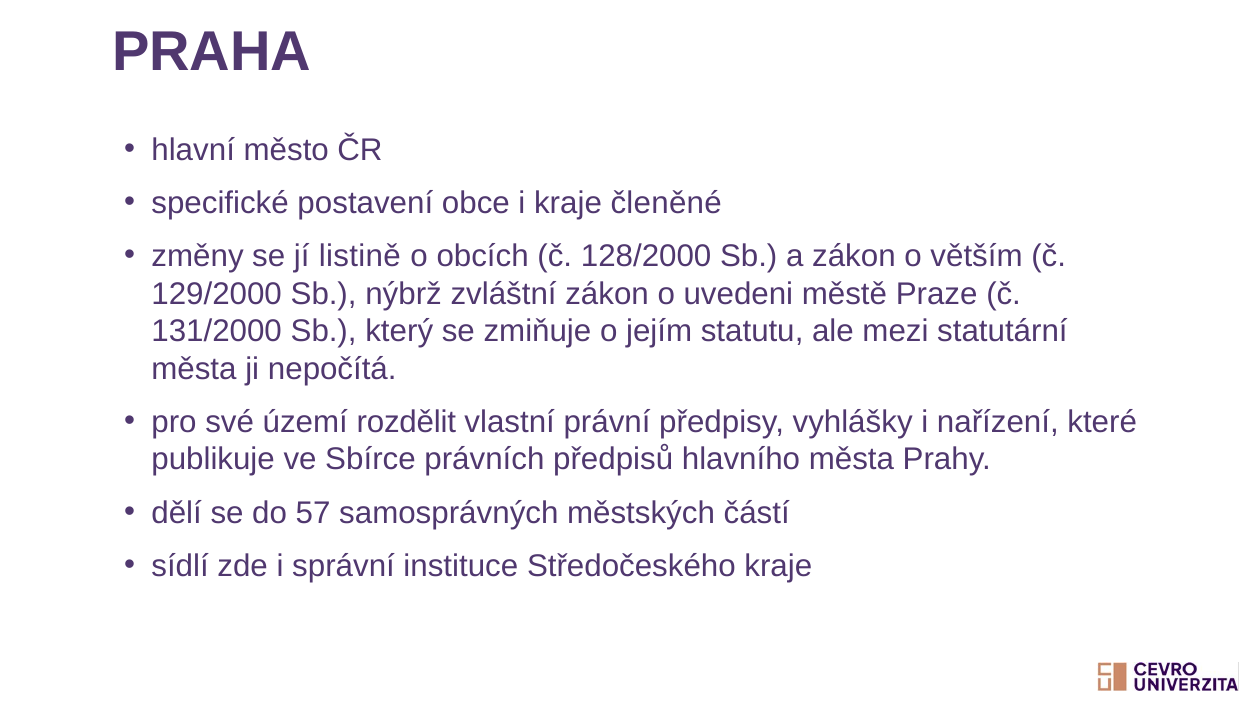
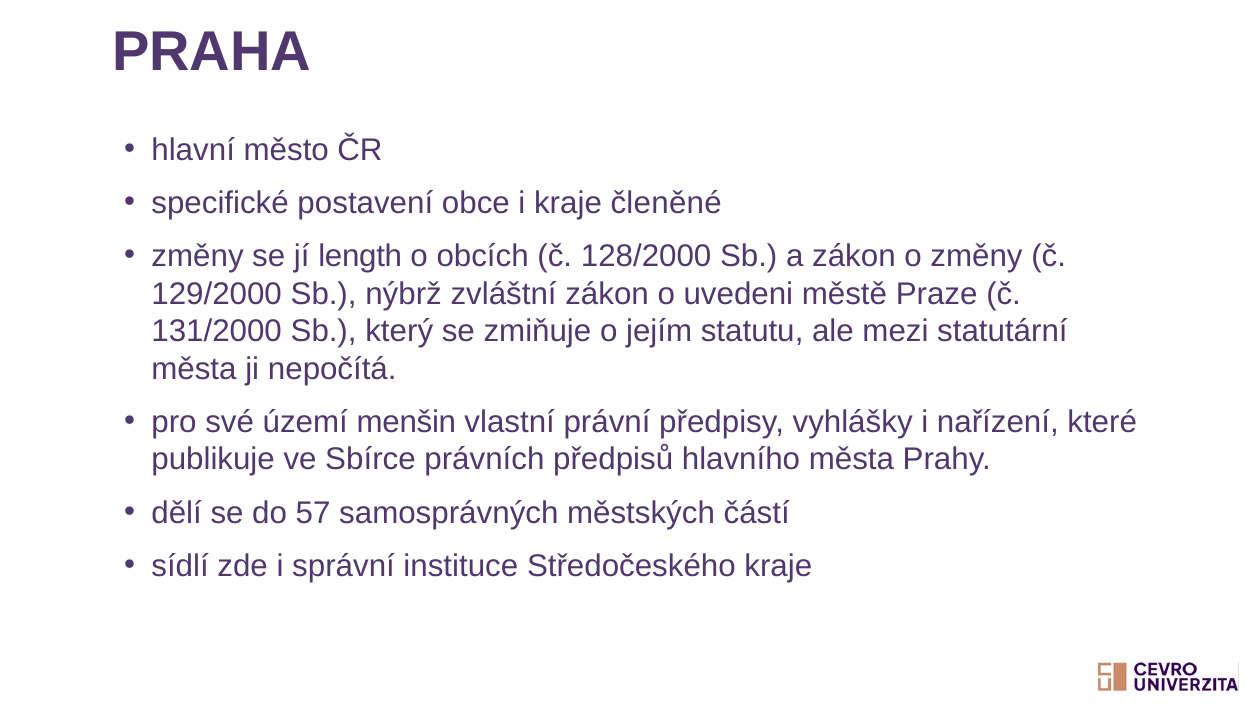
listině: listině -> length
o větším: větším -> změny
rozdělit: rozdělit -> menšin
